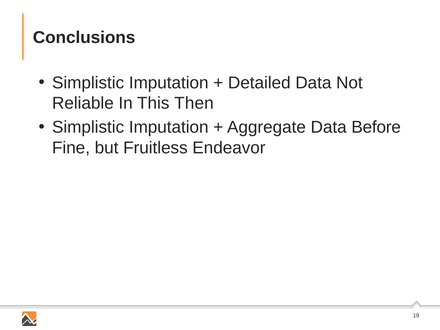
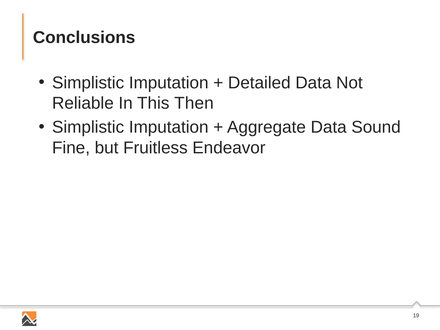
Before: Before -> Sound
